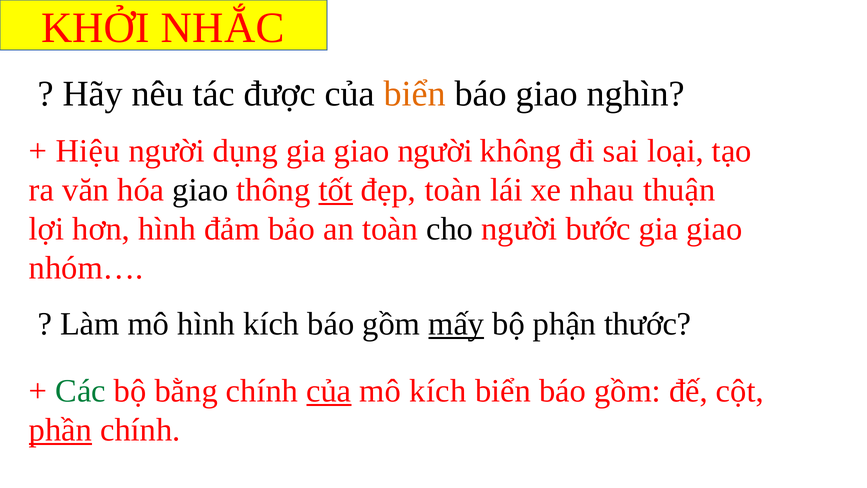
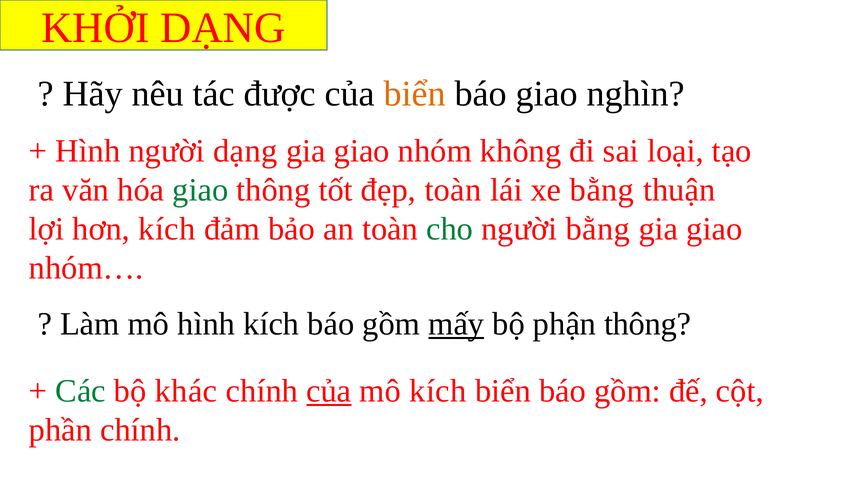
KHỞI NHẮC: NHẮC -> DẠNG
Hiệu at (88, 151): Hiệu -> Hình
người dụng: dụng -> dạng
giao người: người -> nhóm
giao at (200, 190) colour: black -> green
tốt underline: present -> none
xe nhau: nhau -> bằng
hơn hình: hình -> kích
cho colour: black -> green
người bước: bước -> bằng
phận thước: thước -> thông
bằng: bằng -> khác
phần underline: present -> none
